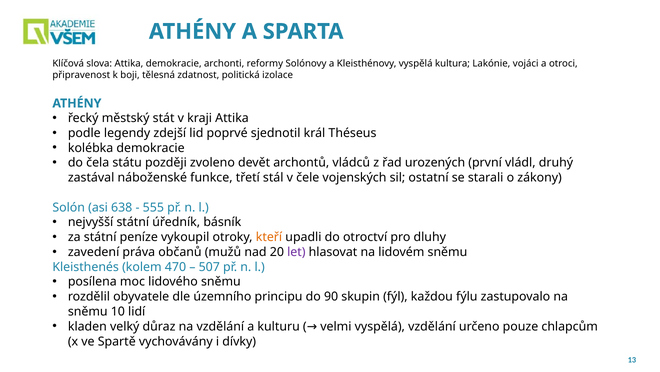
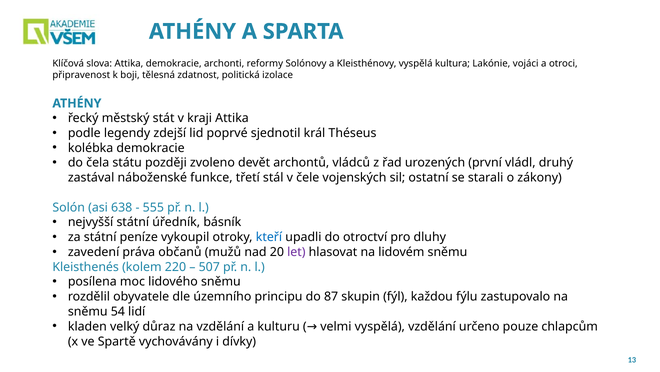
kteří colour: orange -> blue
470: 470 -> 220
90: 90 -> 87
10: 10 -> 54
